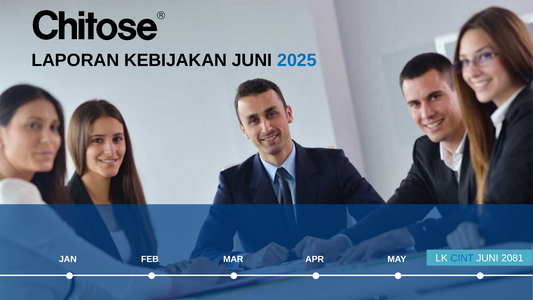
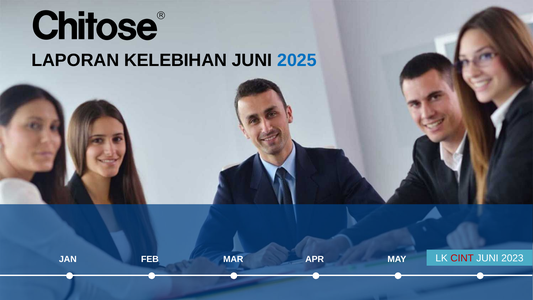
KEBIJAKAN: KEBIJAKAN -> KELEBIHAN
CINT colour: blue -> red
2081: 2081 -> 2023
